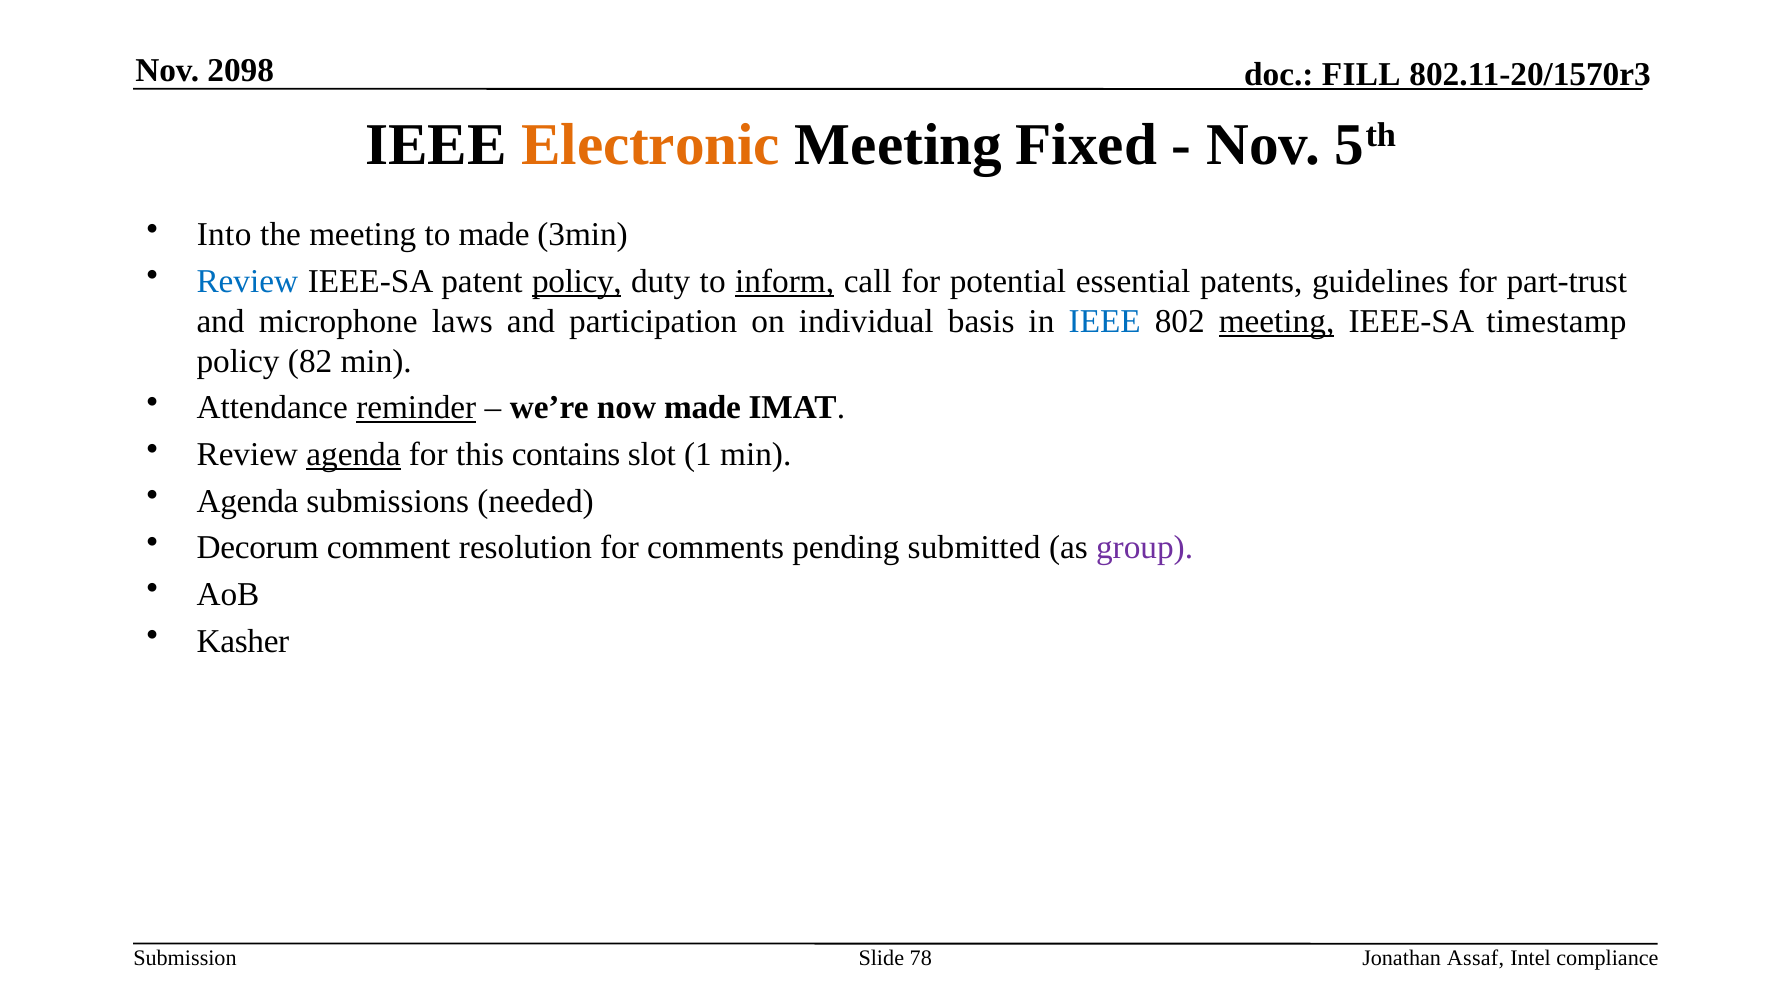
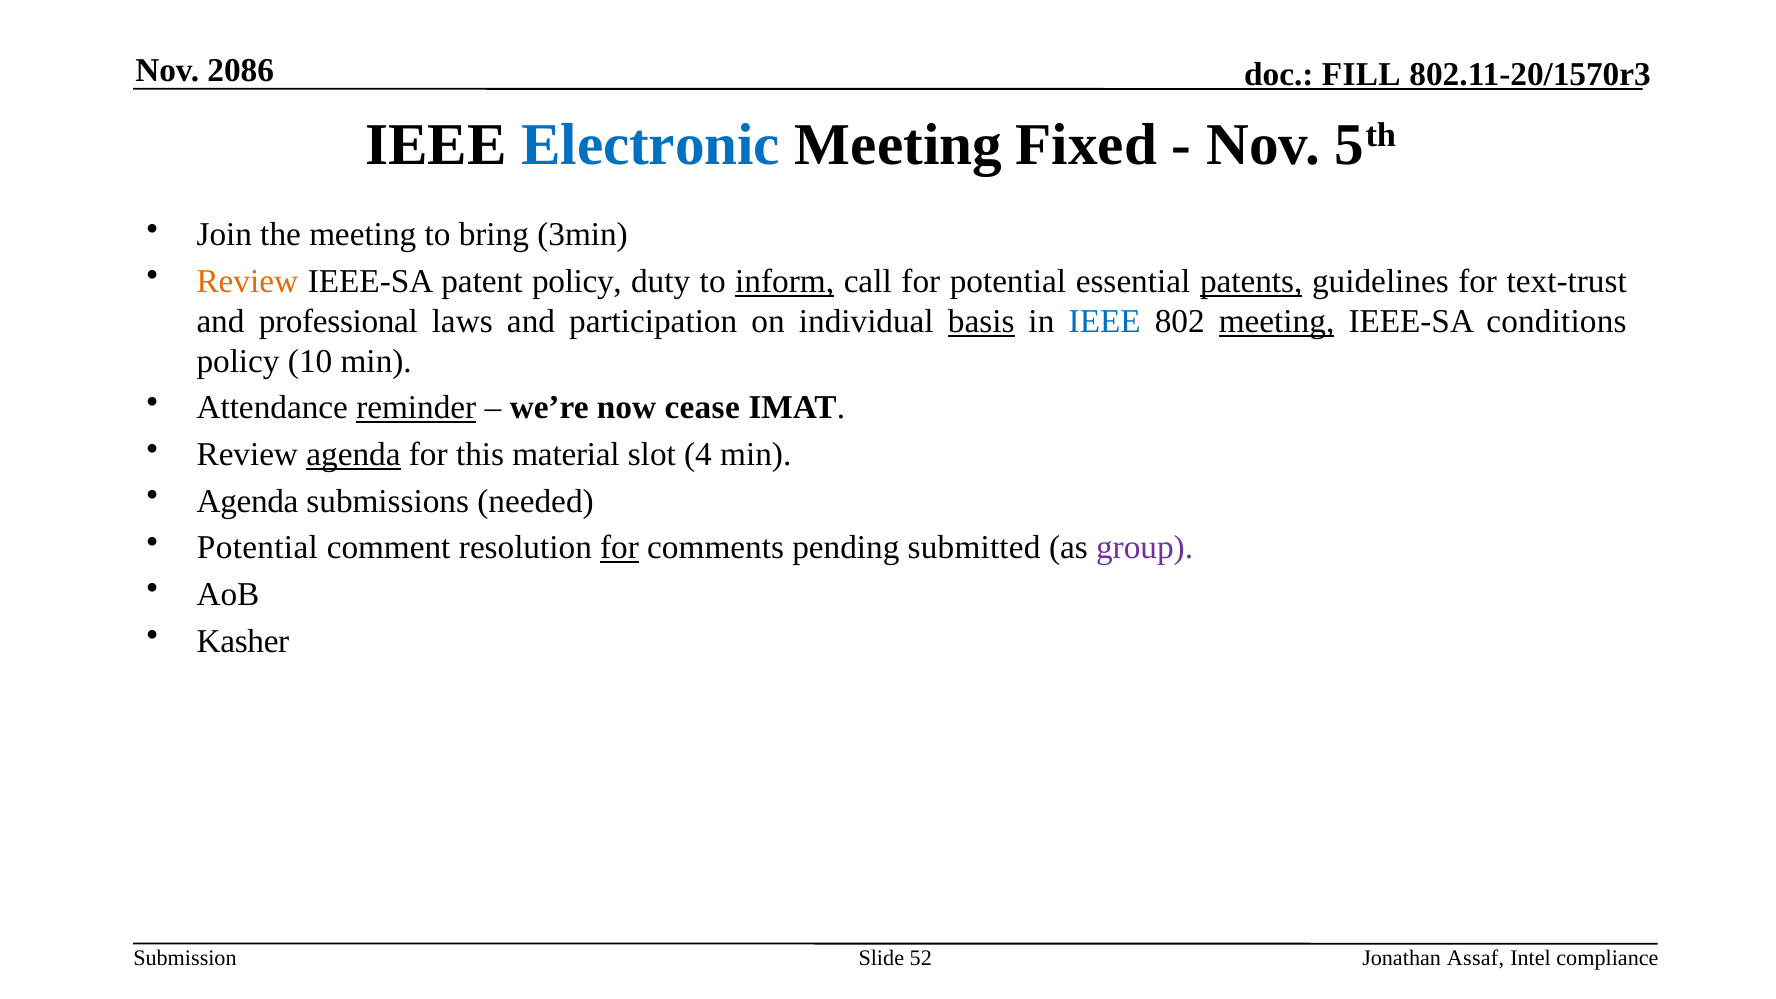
2098: 2098 -> 2086
Electronic colour: orange -> blue
Into: Into -> Join
to made: made -> bring
Review at (247, 281) colour: blue -> orange
policy at (577, 281) underline: present -> none
patents underline: none -> present
part-trust: part-trust -> text-trust
microphone: microphone -> professional
basis underline: none -> present
timestamp: timestamp -> conditions
82: 82 -> 10
now made: made -> cease
contains: contains -> material
1: 1 -> 4
Decorum at (258, 548): Decorum -> Potential
for at (620, 548) underline: none -> present
78: 78 -> 52
